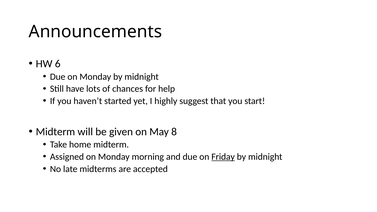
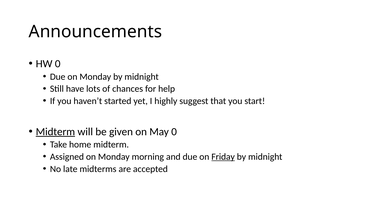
HW 6: 6 -> 0
Midterm at (55, 132) underline: none -> present
May 8: 8 -> 0
